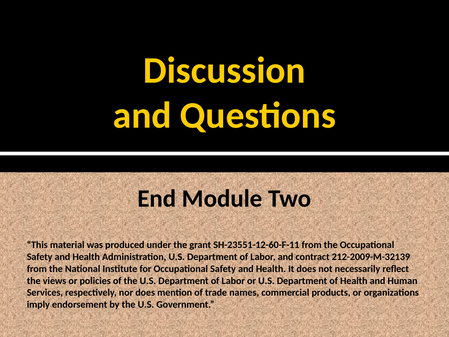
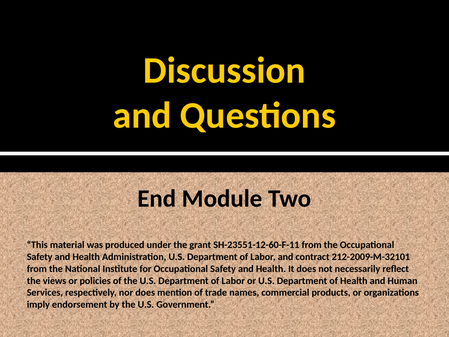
212-2009-M-32139: 212-2009-M-32139 -> 212-2009-M-32101
